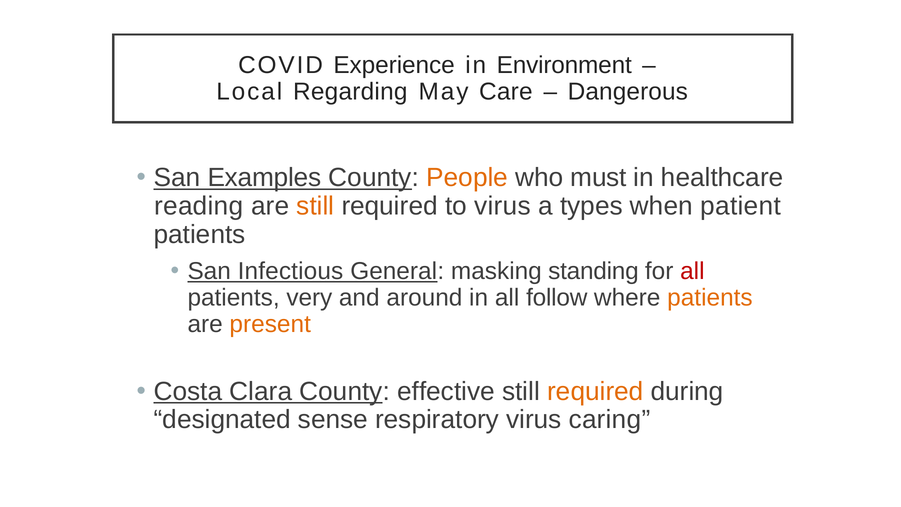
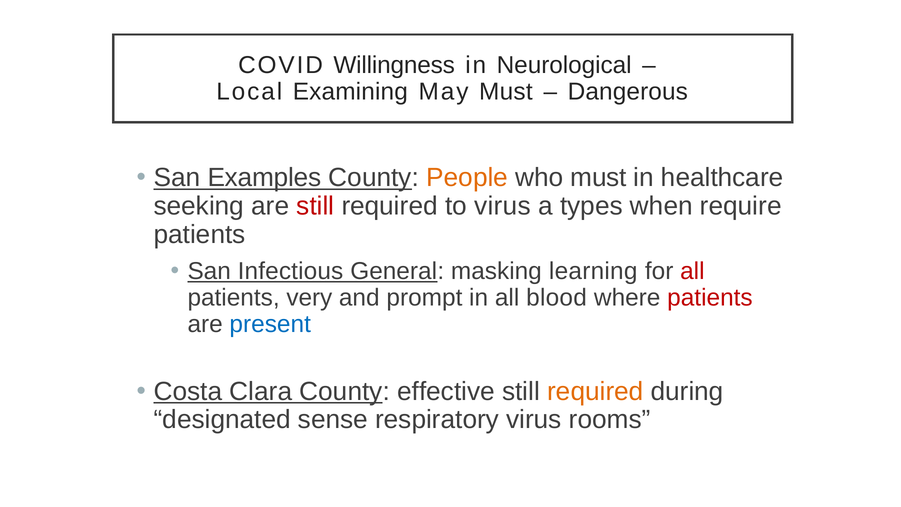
Experience: Experience -> Willingness
Environment: Environment -> Neurological
Regarding: Regarding -> Examining
May Care: Care -> Must
reading: reading -> seeking
still at (315, 206) colour: orange -> red
patient: patient -> require
standing: standing -> learning
around: around -> prompt
follow: follow -> blood
patients at (710, 297) colour: orange -> red
present colour: orange -> blue
caring: caring -> rooms
